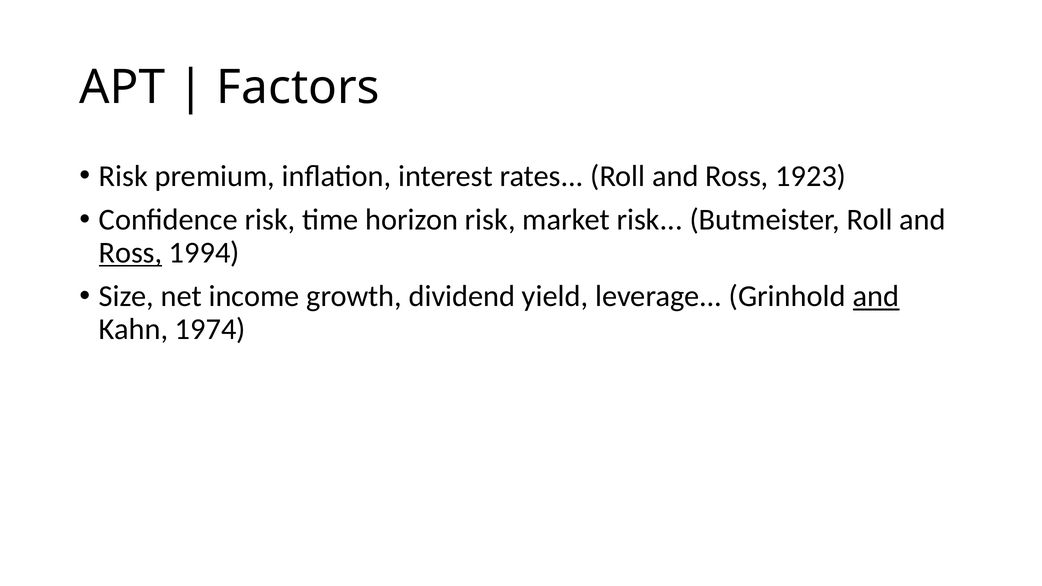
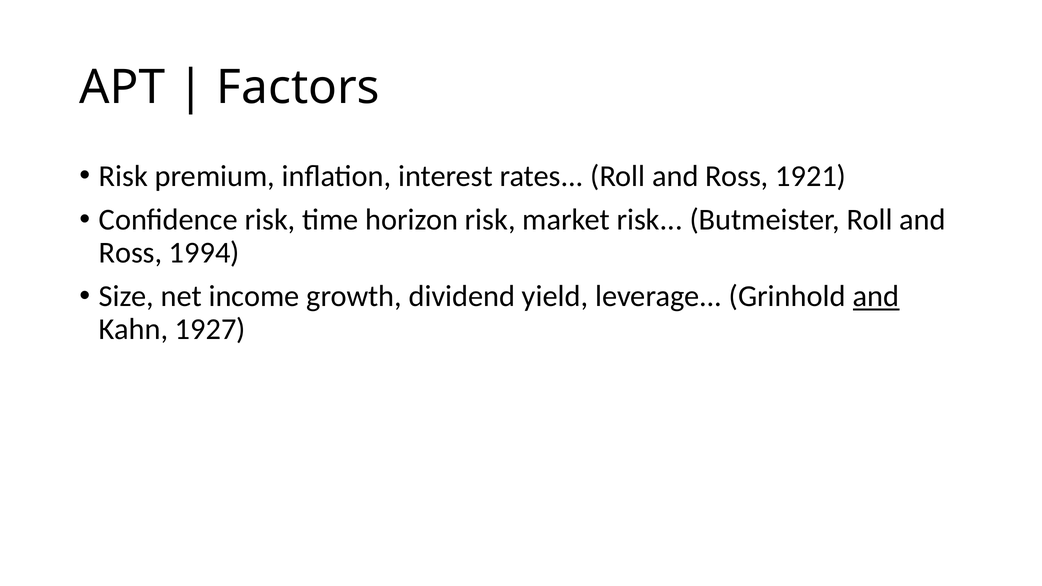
1923: 1923 -> 1921
Ross at (131, 253) underline: present -> none
1974: 1974 -> 1927
